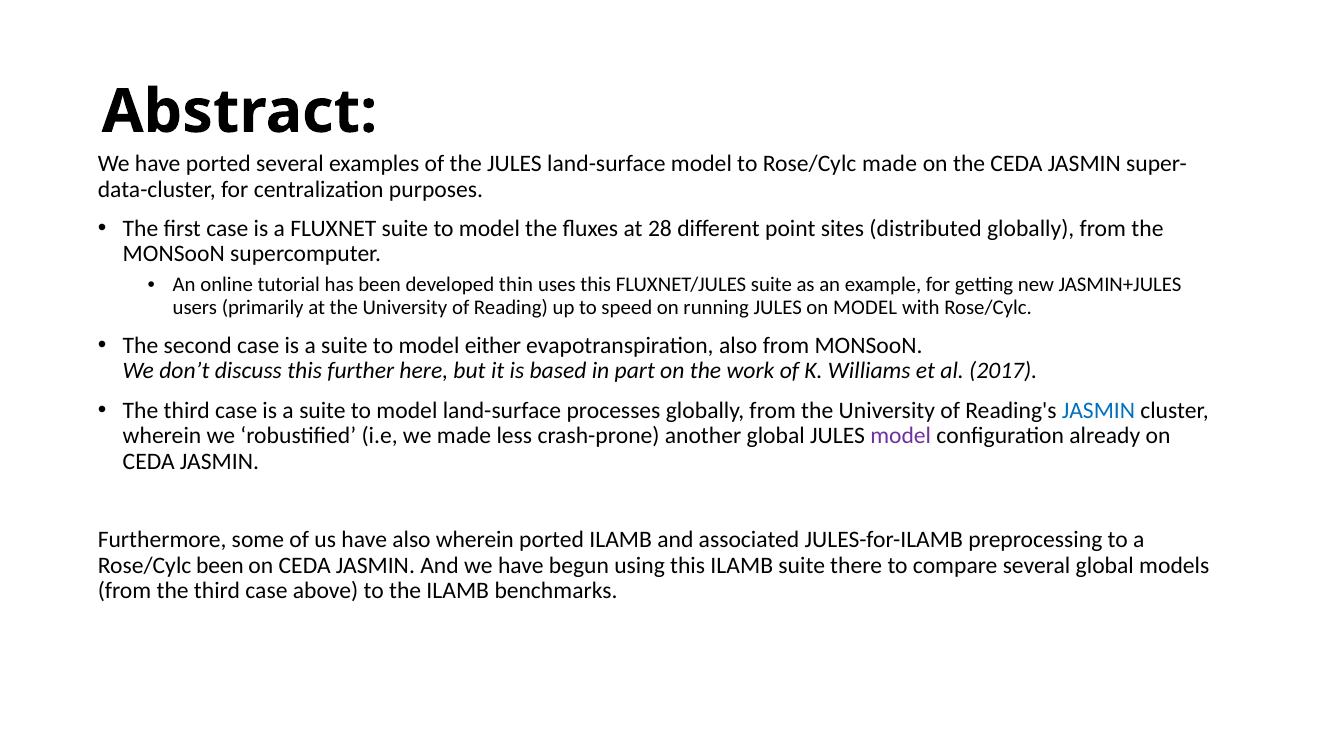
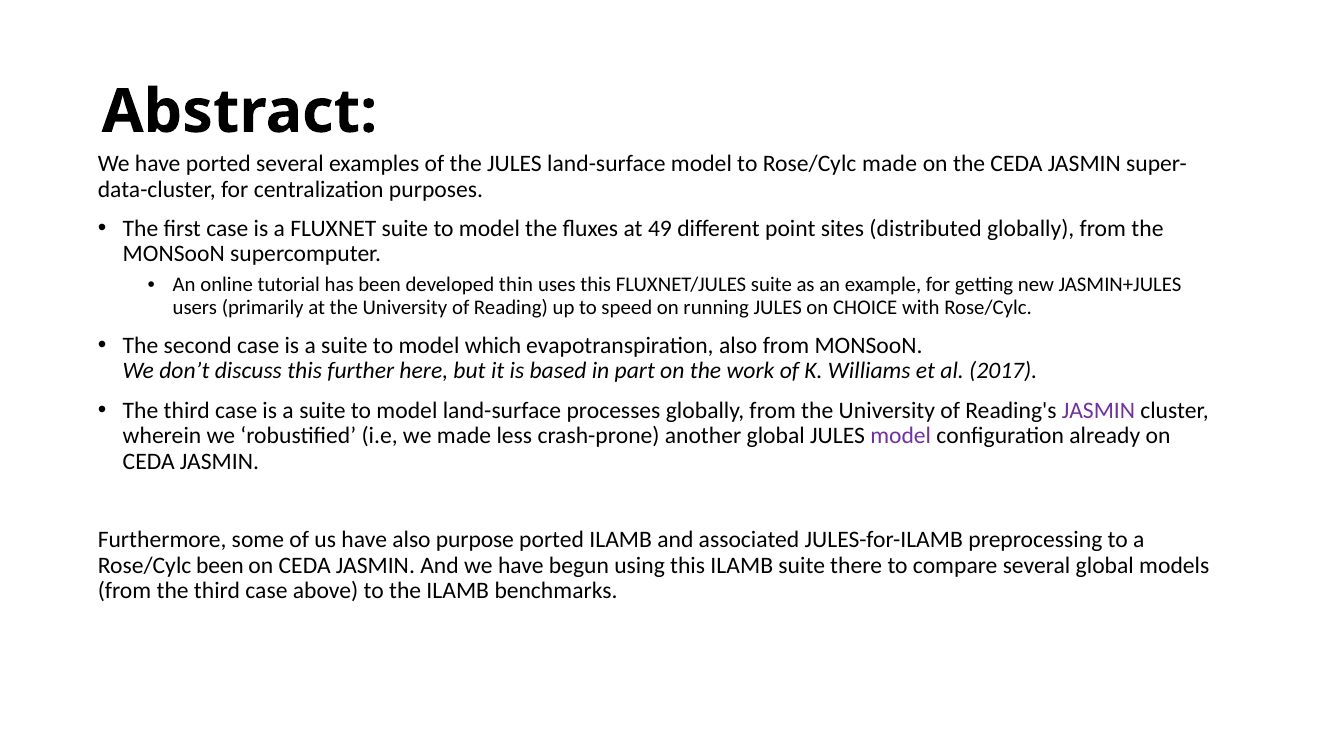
28: 28 -> 49
on MODEL: MODEL -> CHOICE
either: either -> which
JASMIN at (1098, 410) colour: blue -> purple
also wherein: wherein -> purpose
